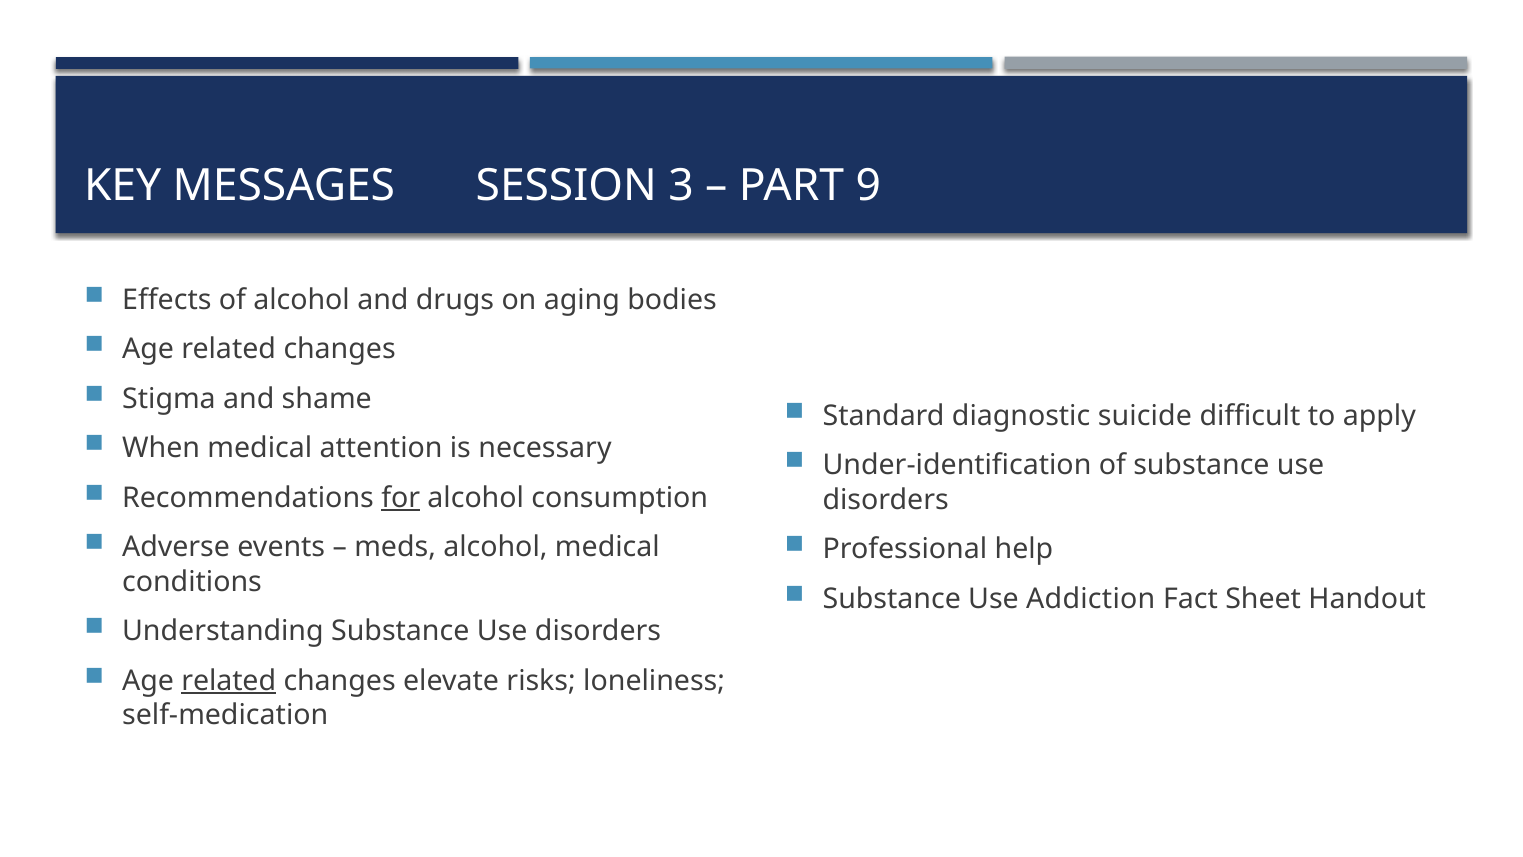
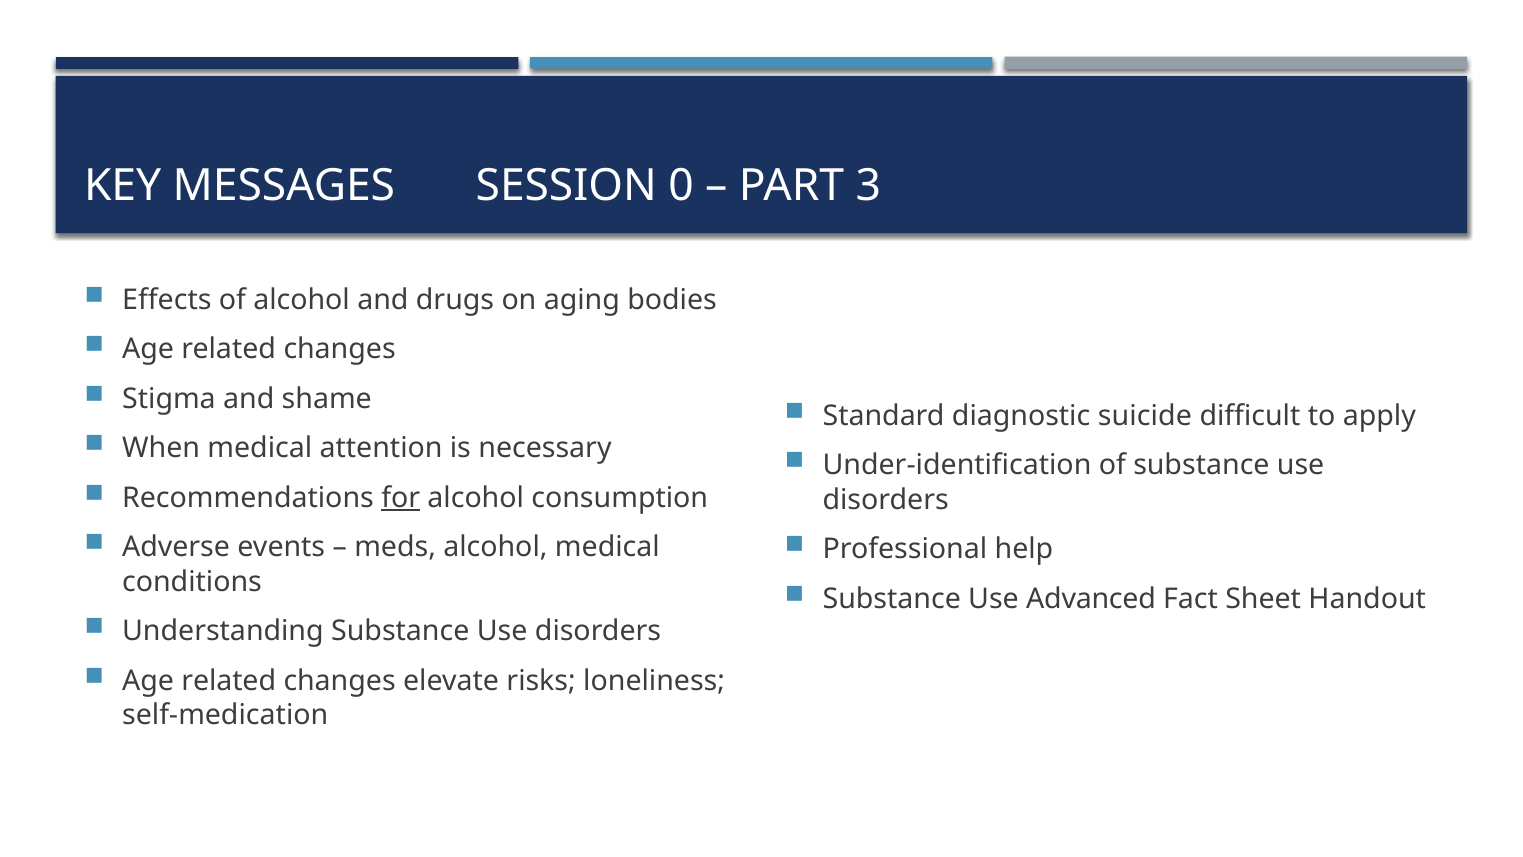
3: 3 -> 0
9: 9 -> 3
Addiction: Addiction -> Advanced
related at (229, 681) underline: present -> none
